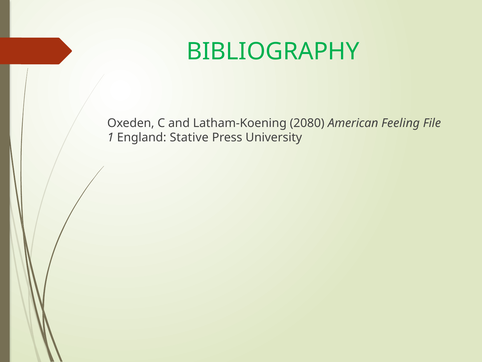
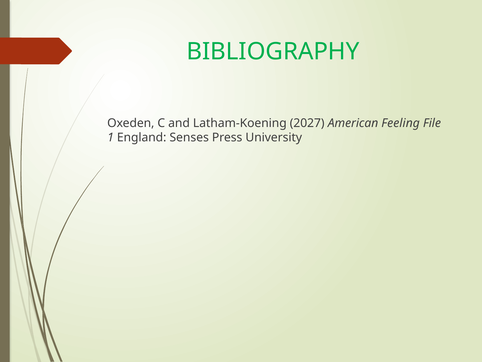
2080: 2080 -> 2027
Stative: Stative -> Senses
